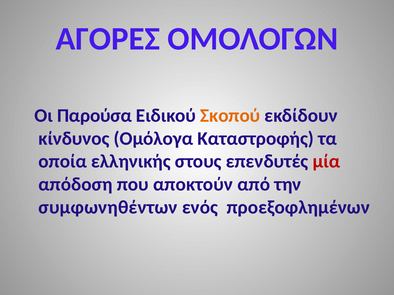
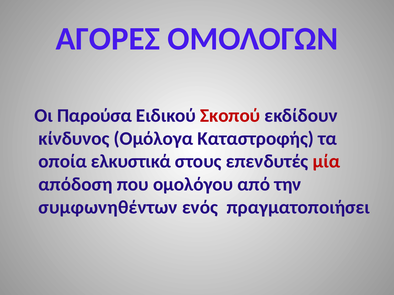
Σκοπού colour: orange -> red
ελληνικής: ελληνικής -> ελκυστικά
αποκτούν: αποκτούν -> ομολόγου
προεξοφλημένων: προεξοφλημένων -> πραγματοποιήσει
